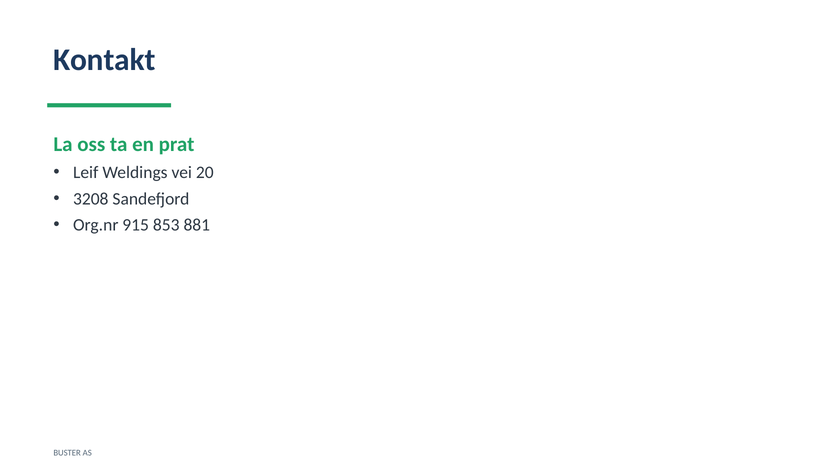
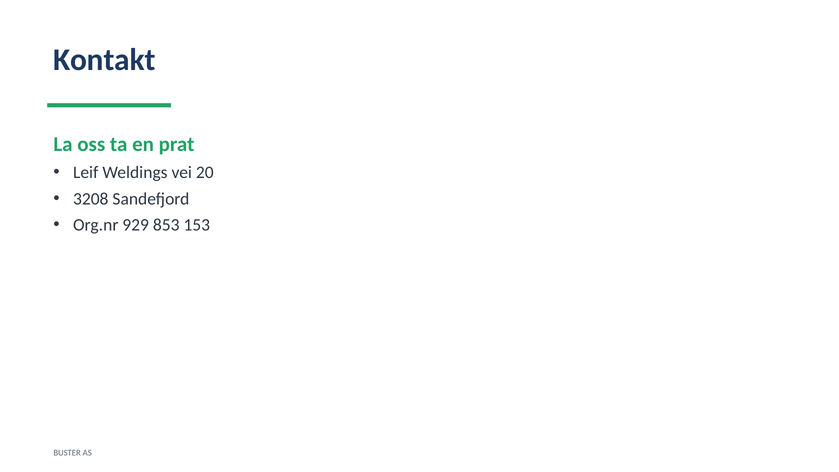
915: 915 -> 929
881: 881 -> 153
